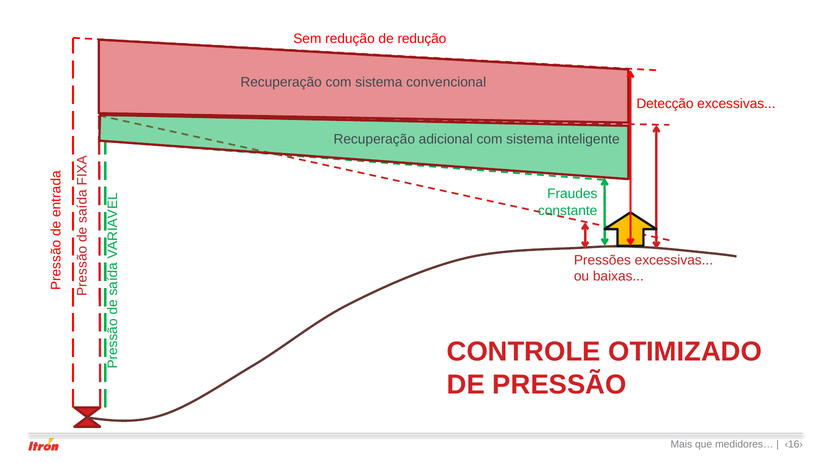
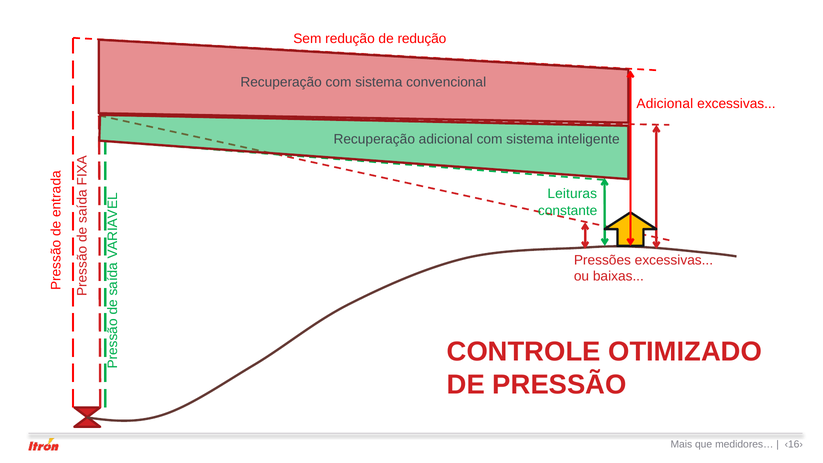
Detecção at (665, 104): Detecção -> Adicional
Fraudes: Fraudes -> Leituras
